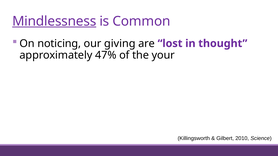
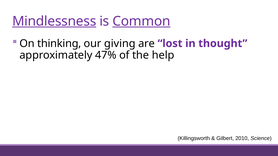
Common underline: none -> present
noticing: noticing -> thinking
your: your -> help
